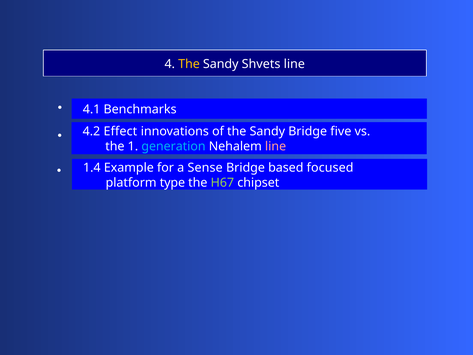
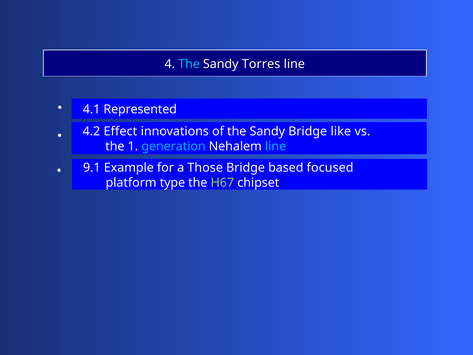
The at (189, 64) colour: yellow -> light blue
Shvets: Shvets -> Torres
Benchmarks: Benchmarks -> Represented
five: five -> like
line at (276, 146) colour: pink -> light blue
1.4: 1.4 -> 9.1
Sense: Sense -> Those
